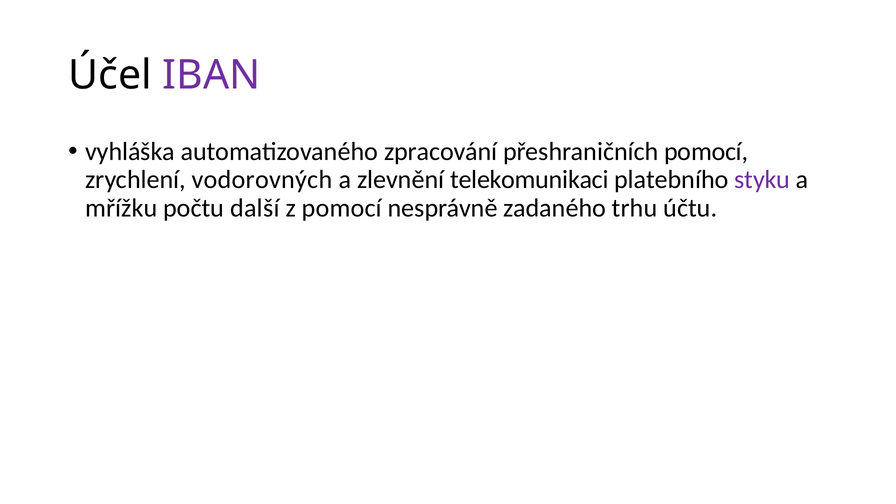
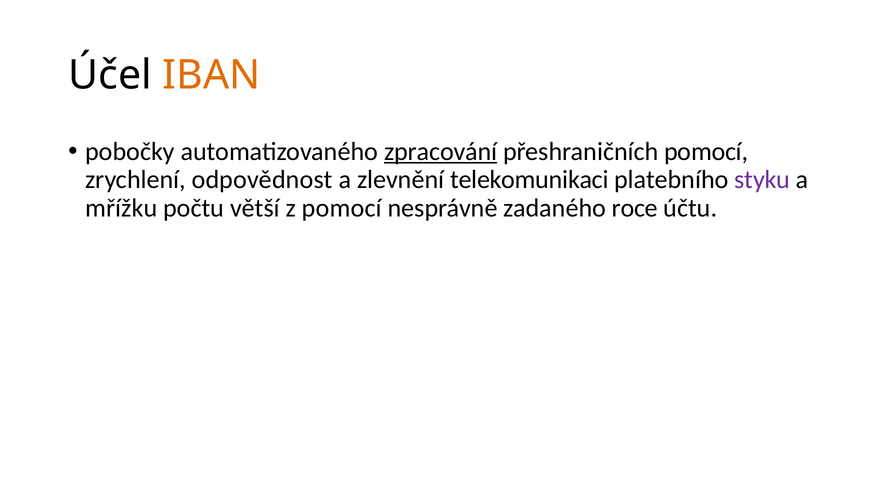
IBAN colour: purple -> orange
vyhláška: vyhláška -> pobočky
zpracování underline: none -> present
vodorovných: vodorovných -> odpovědnost
další: další -> větší
trhu: trhu -> roce
